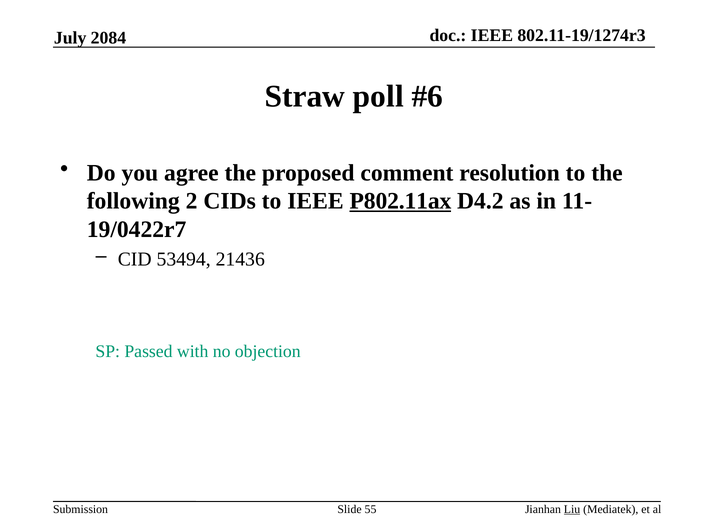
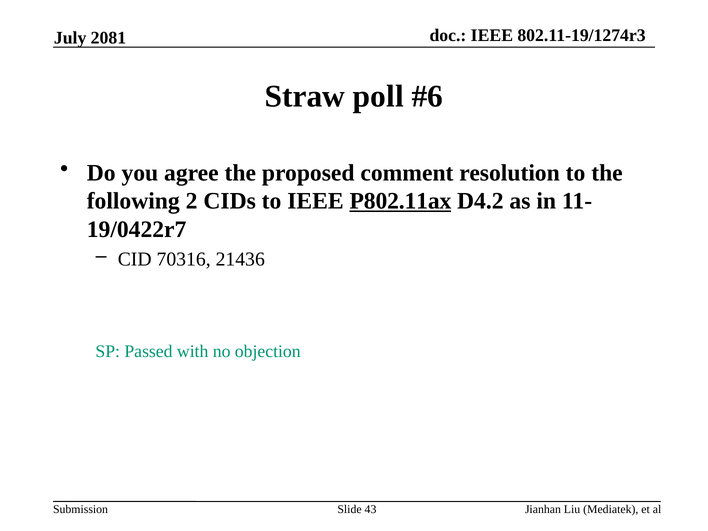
2084: 2084 -> 2081
53494: 53494 -> 70316
55: 55 -> 43
Liu underline: present -> none
